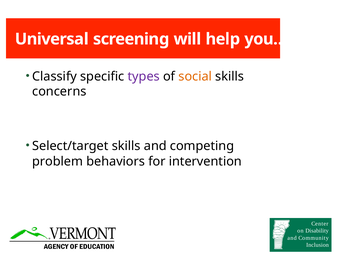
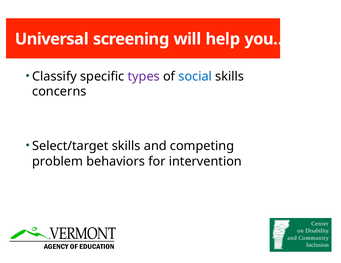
social colour: orange -> blue
